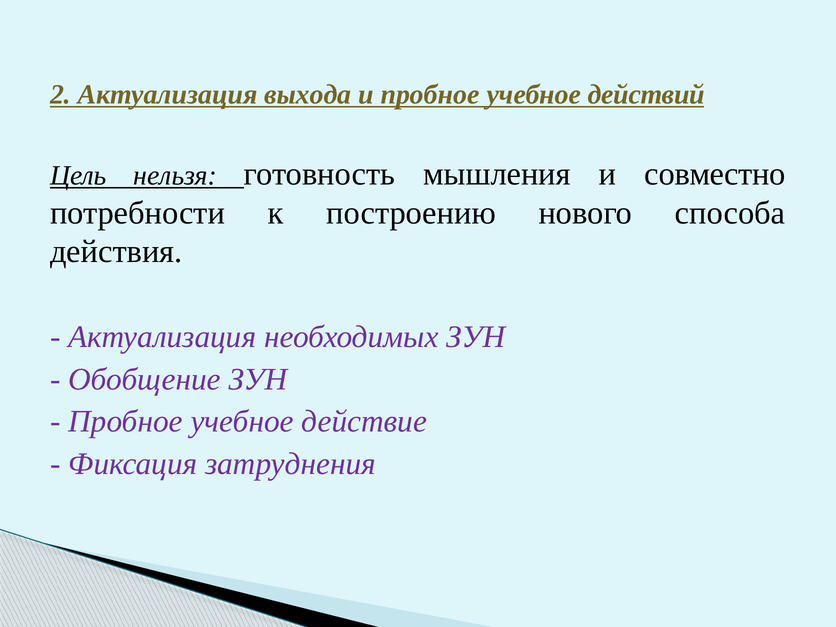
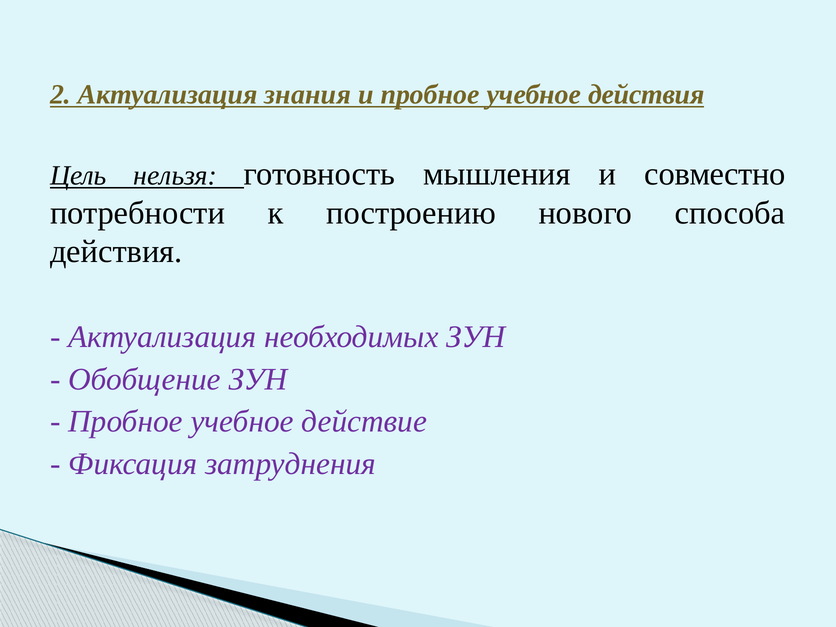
выхода: выхода -> знания
учебное действий: действий -> действия
